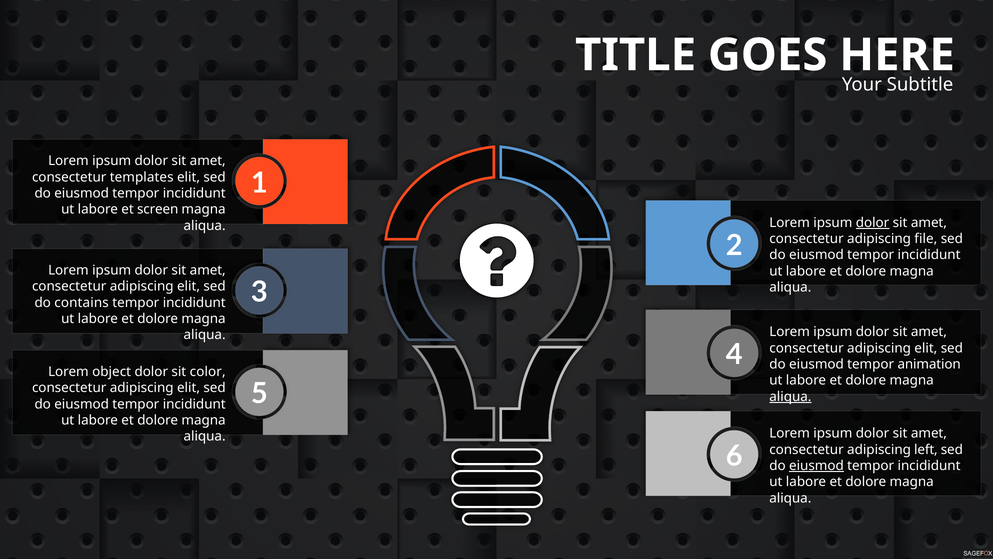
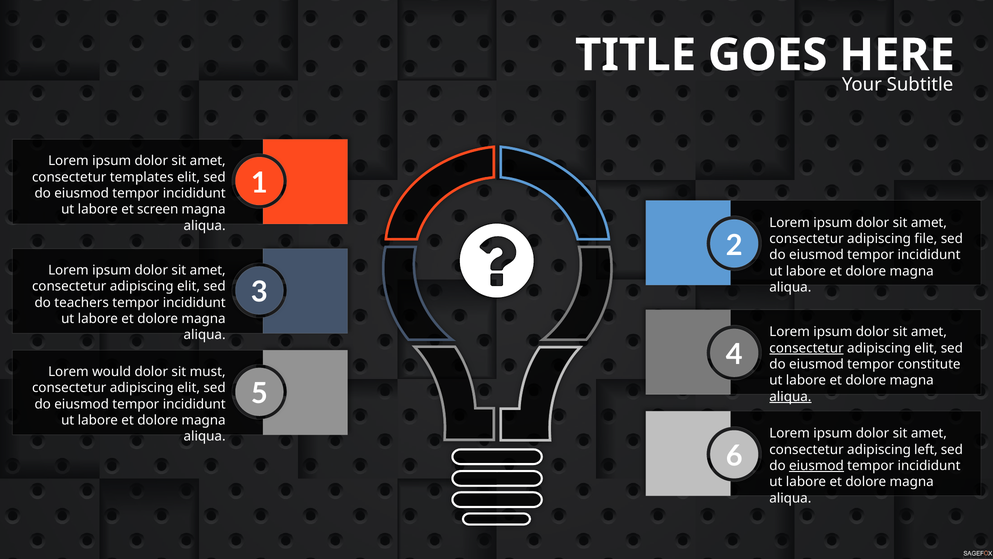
dolor at (873, 222) underline: present -> none
contains: contains -> teachers
consectetur at (807, 348) underline: none -> present
animation: animation -> constitute
object: object -> would
color: color -> must
